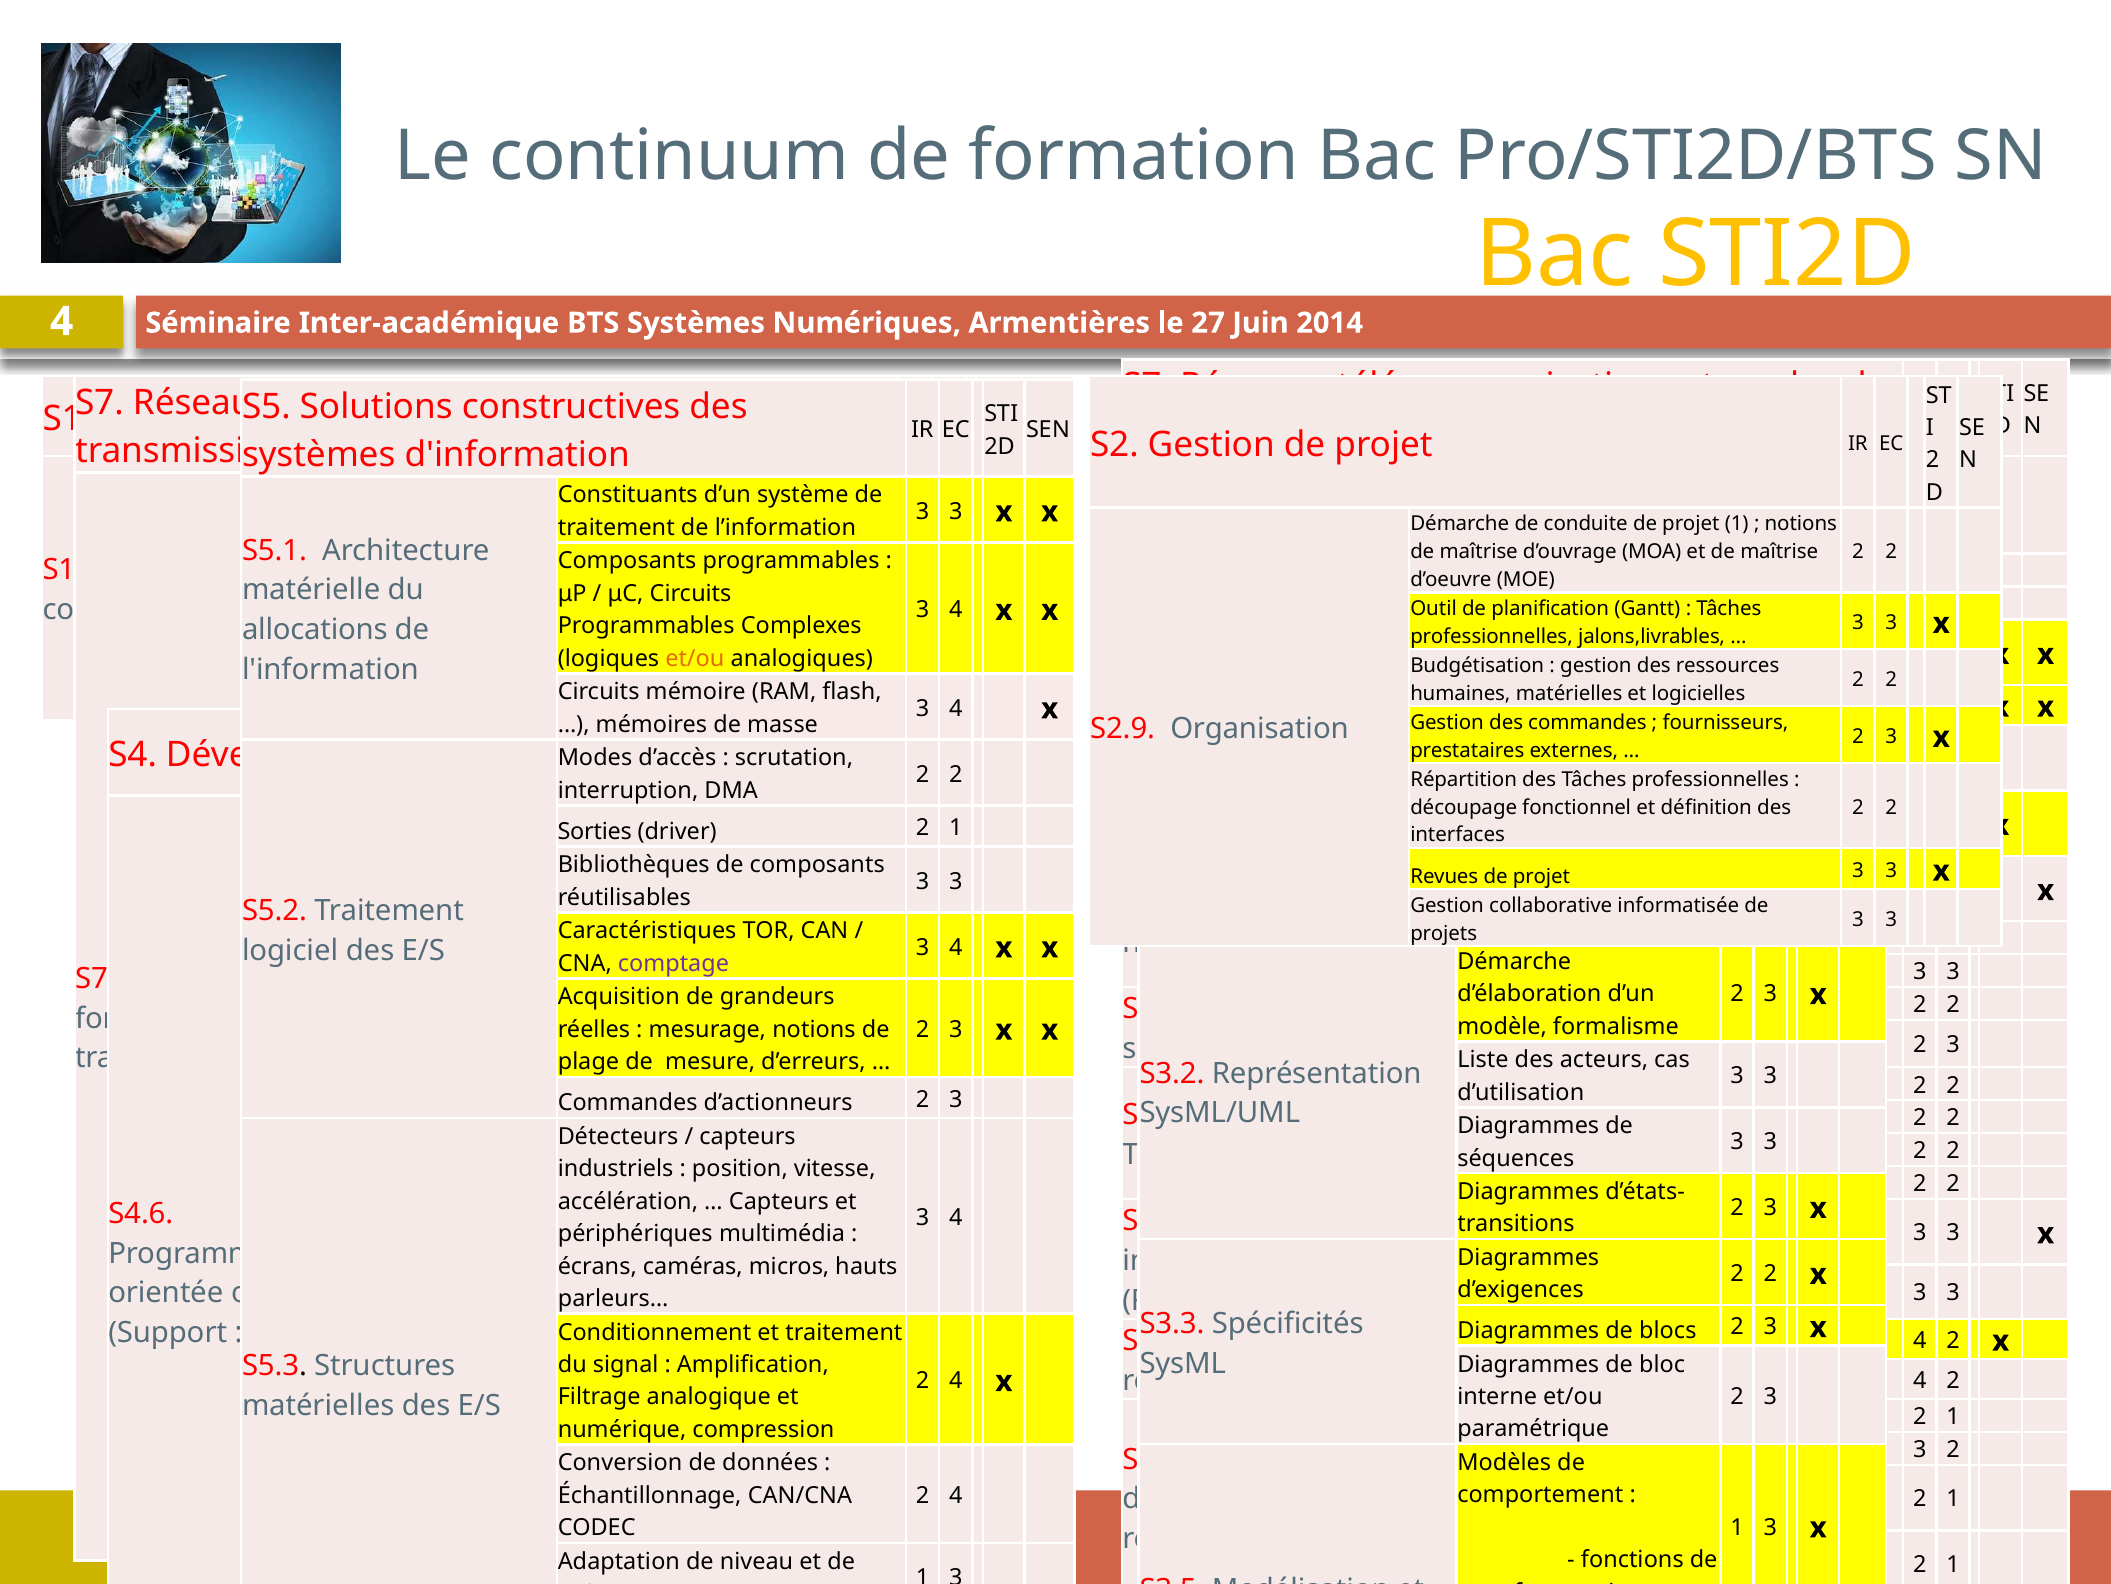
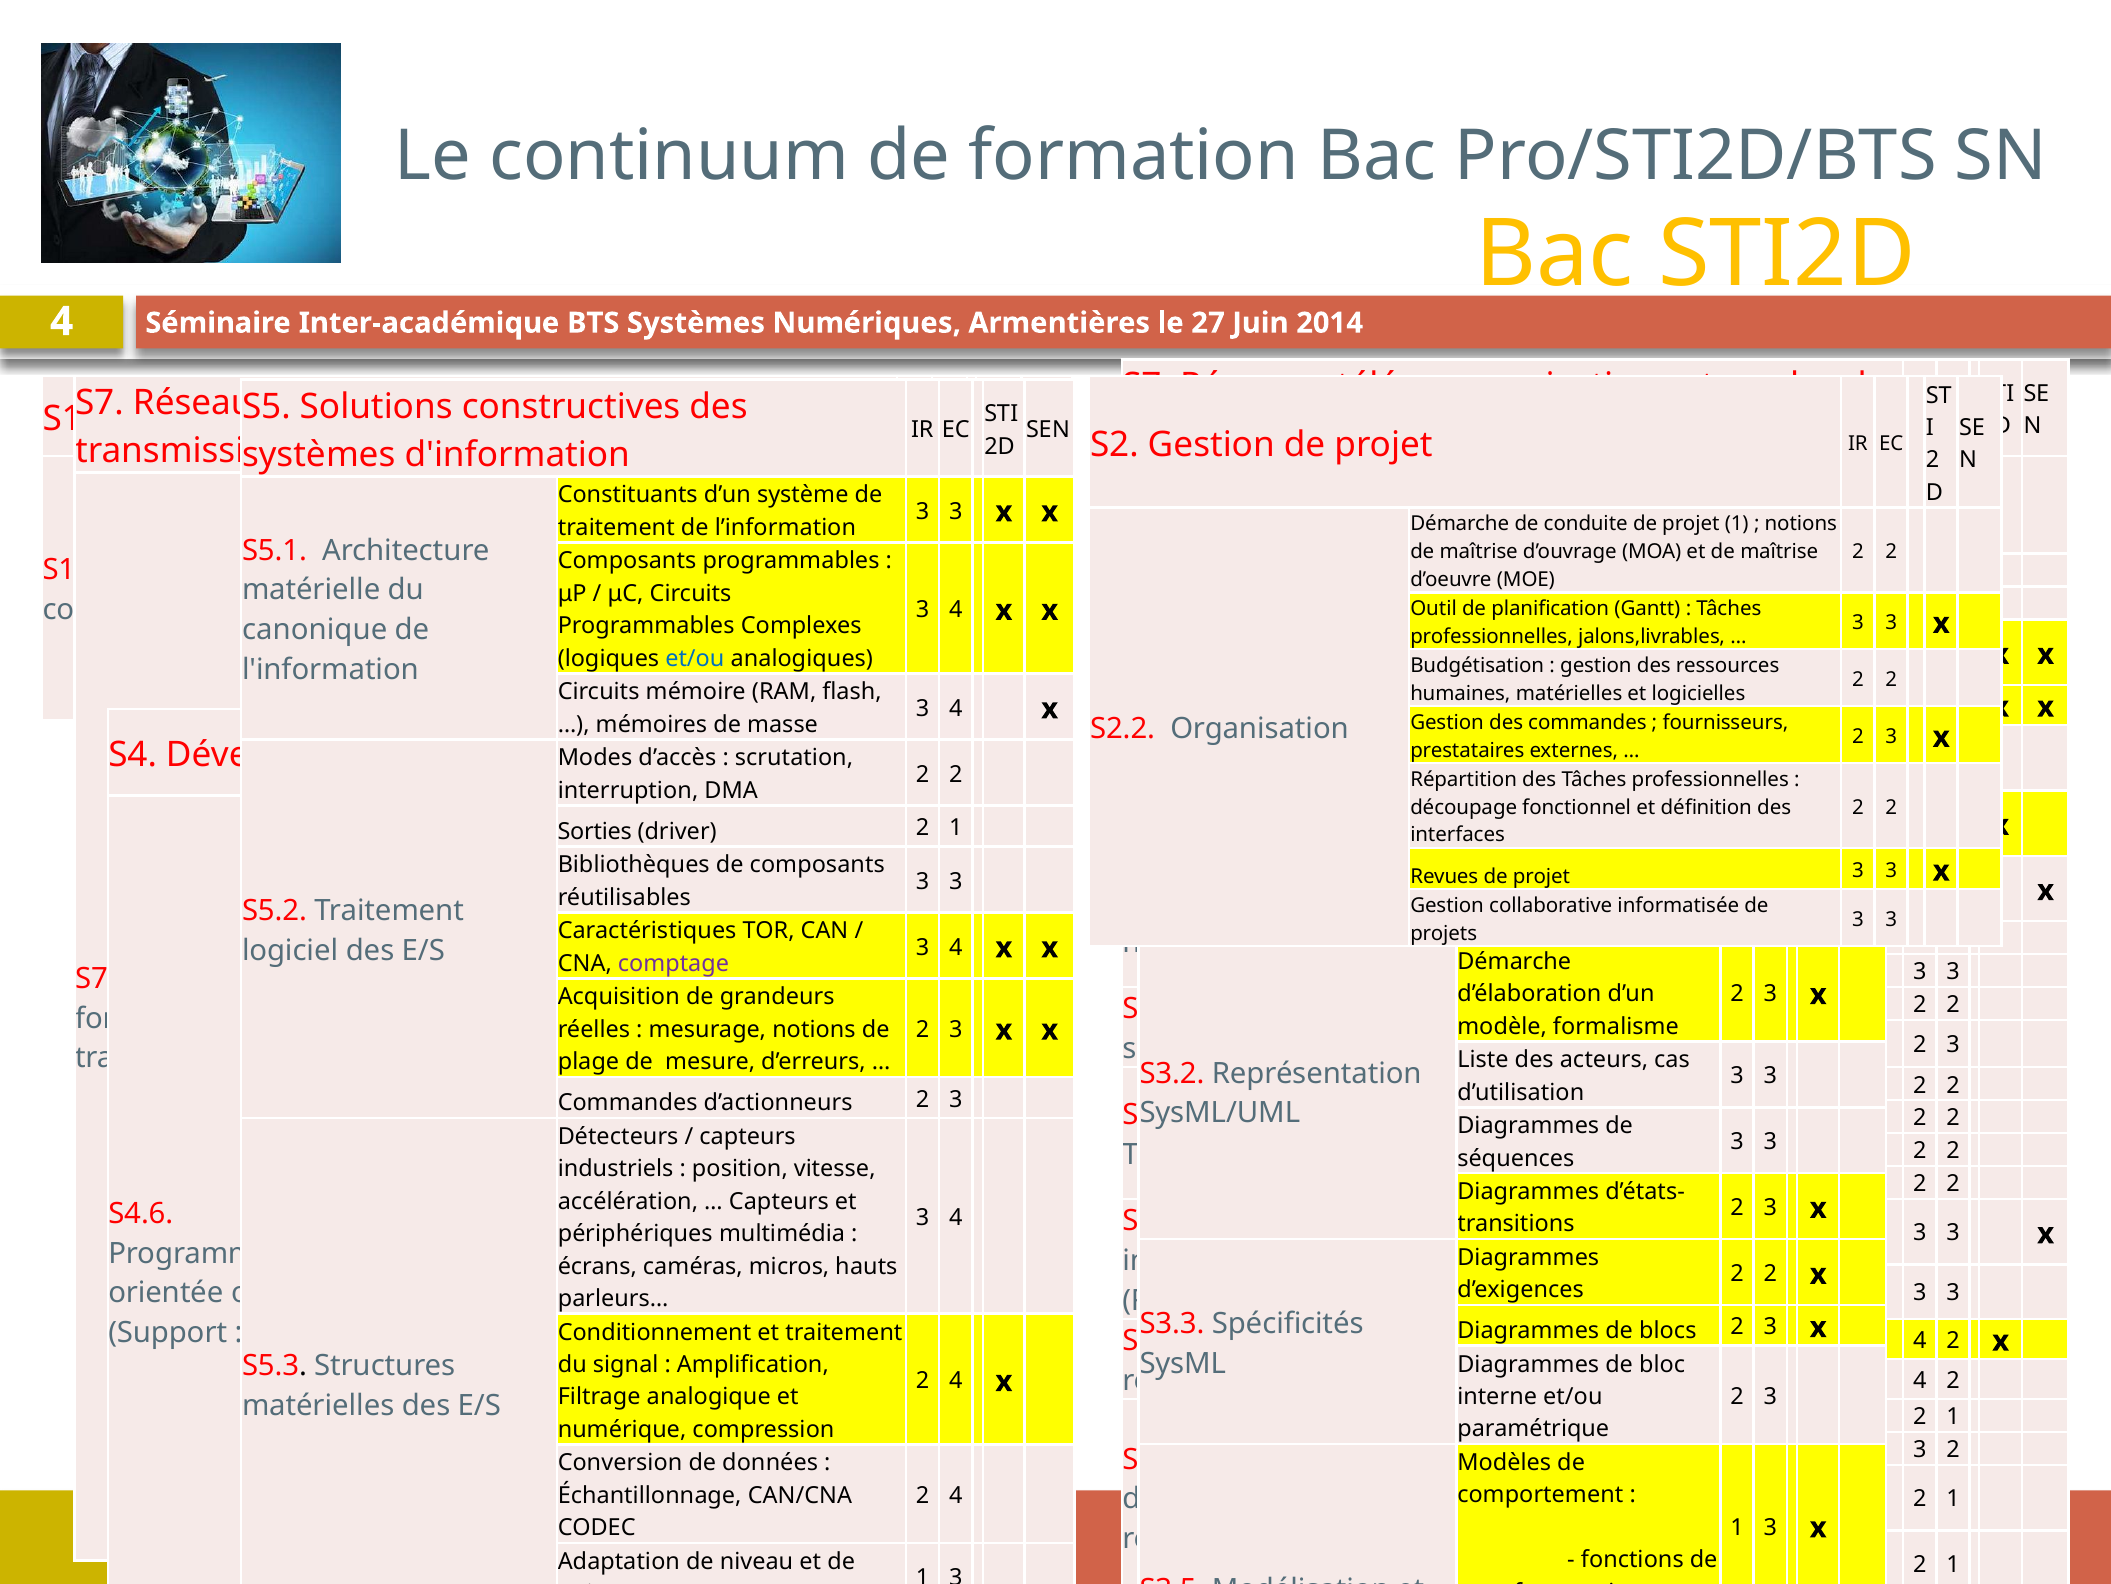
allocations at (315, 630): allocations -> canonique
et/ou at (695, 658) colour: orange -> blue
S2.9: S2.9 -> S2.2
